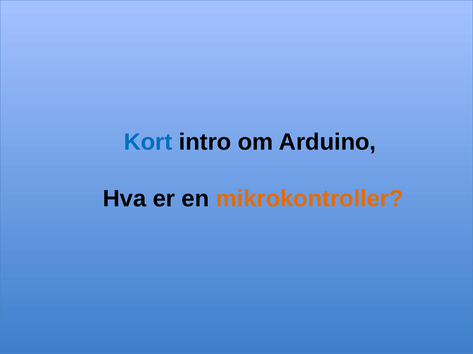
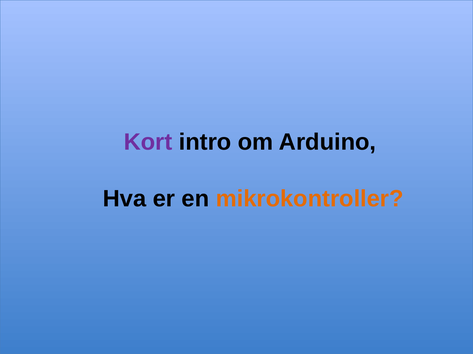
Kort colour: blue -> purple
